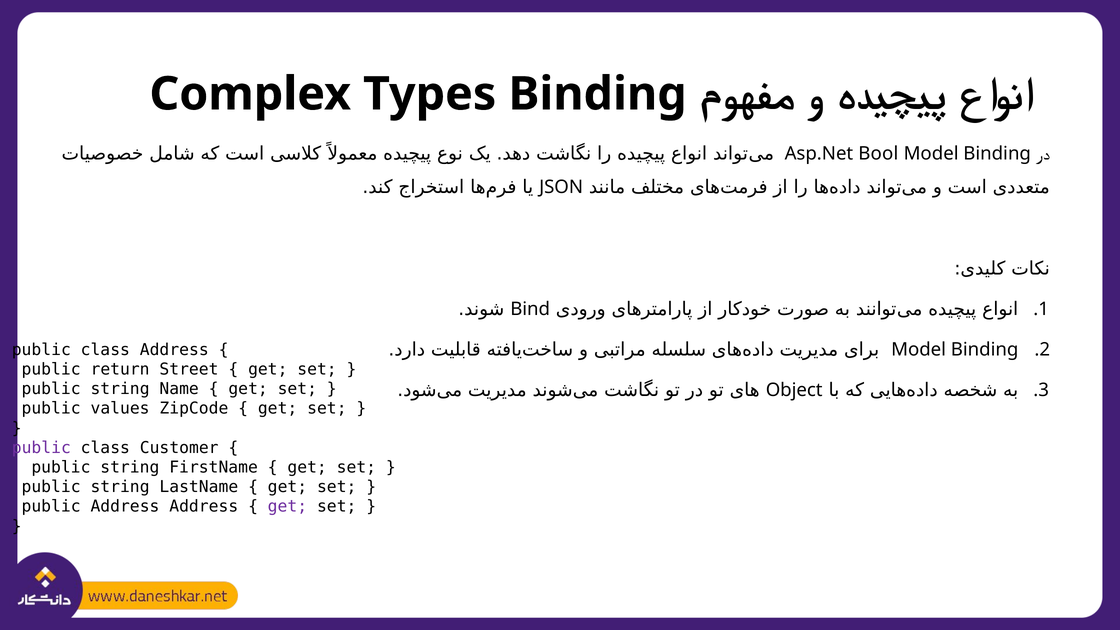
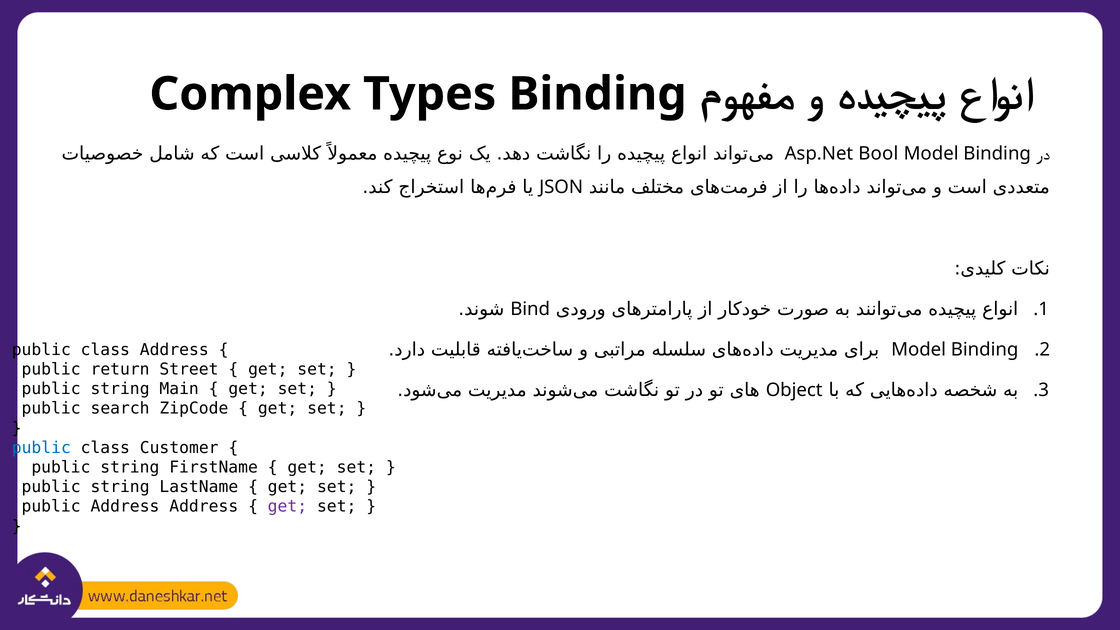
Name: Name -> Main
values: values -> search
public at (41, 448) colour: purple -> blue
